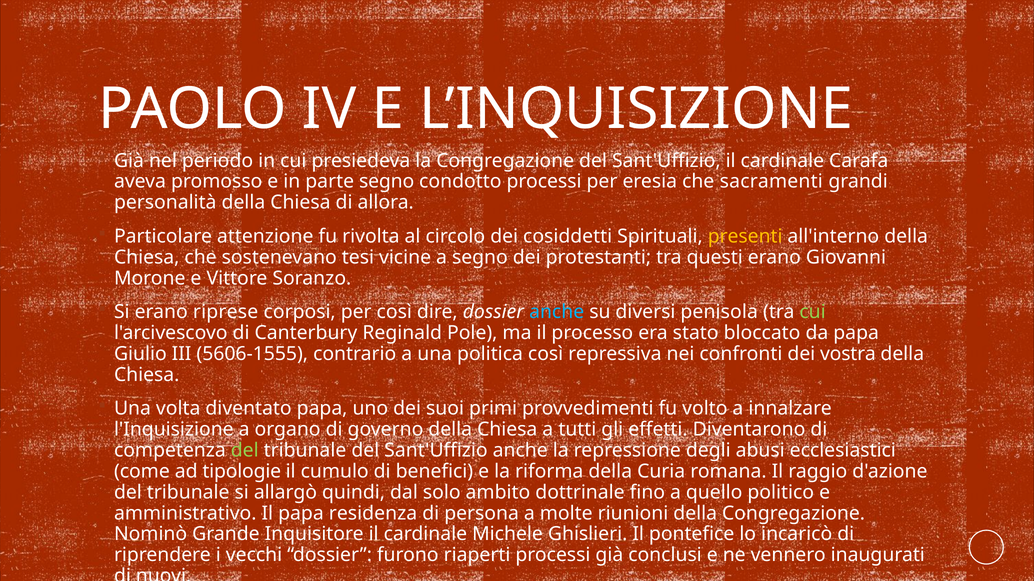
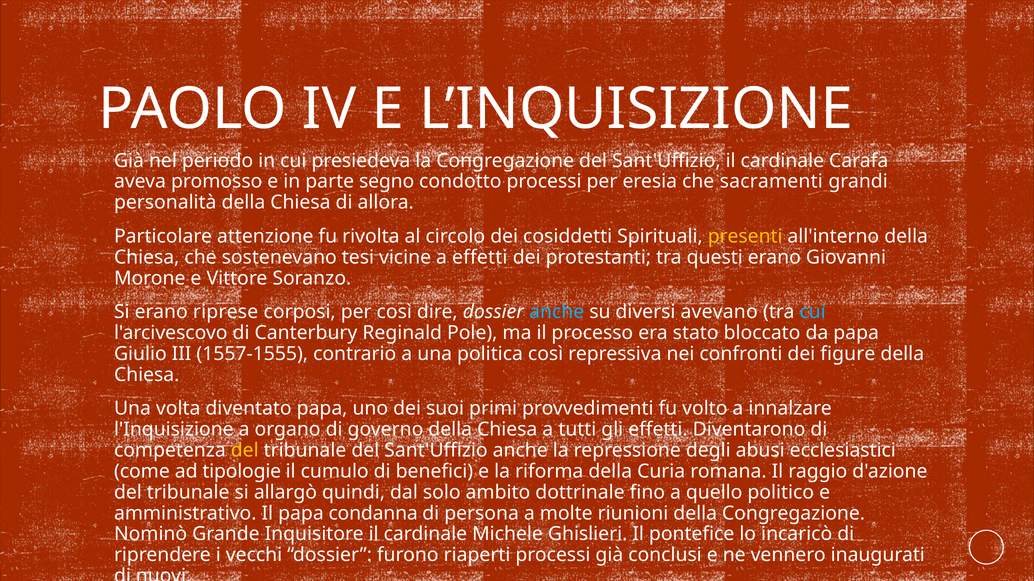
a segno: segno -> effetti
penisola: penisola -> avevano
cui at (813, 312) colour: light green -> light blue
5606-1555: 5606-1555 -> 1557-1555
vostra: vostra -> figure
del at (245, 451) colour: light green -> yellow
residenza: residenza -> condanna
